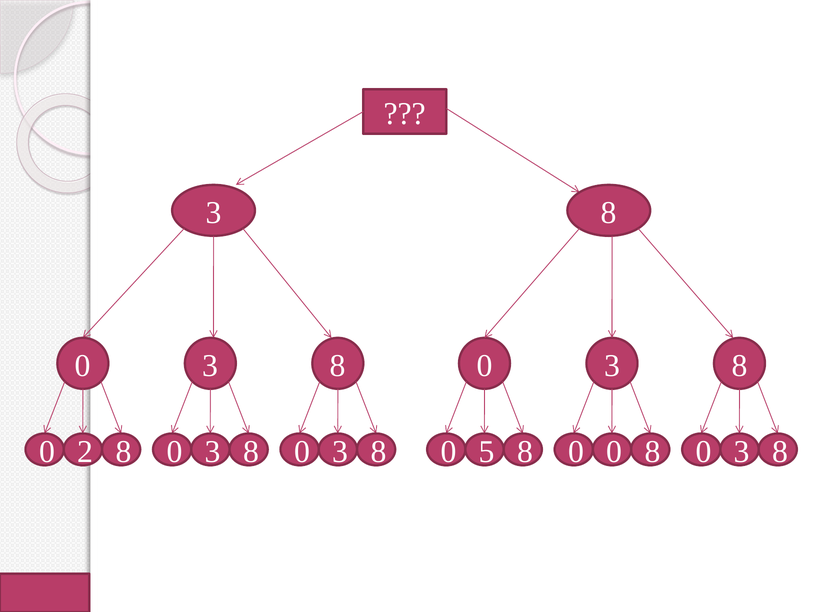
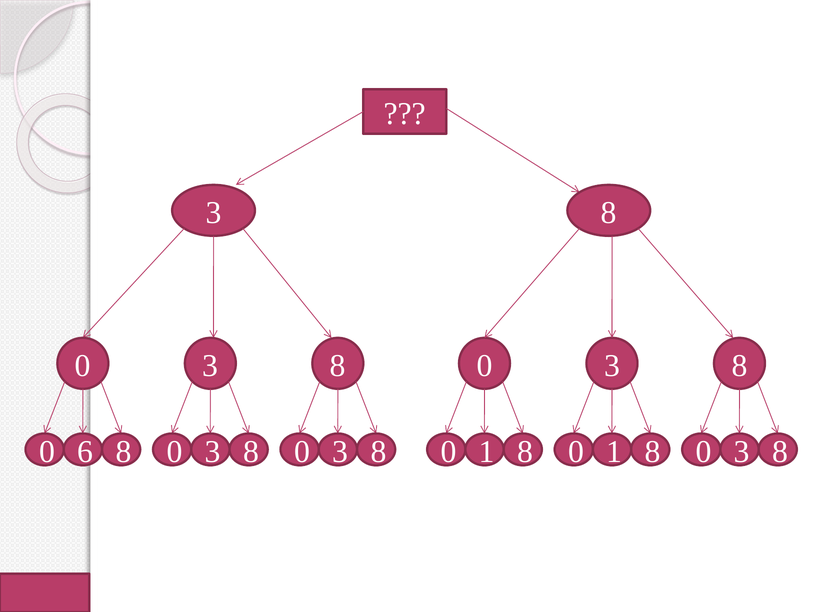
2: 2 -> 6
5 at (487, 452): 5 -> 1
0 at (614, 452): 0 -> 1
